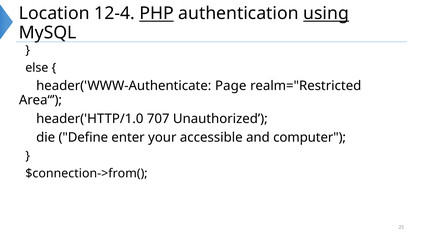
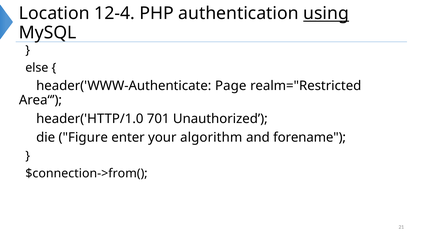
PHP underline: present -> none
707: 707 -> 701
Define: Define -> Figure
accessible: accessible -> algorithm
computer: computer -> forename
